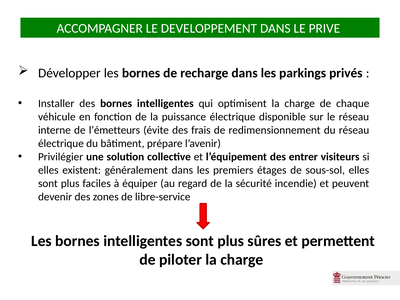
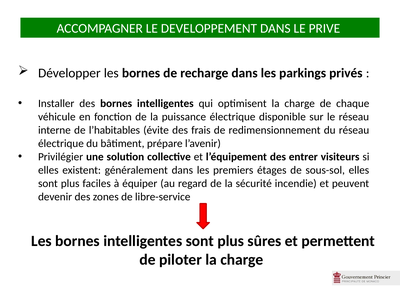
l’émetteurs: l’émetteurs -> l’habitables
